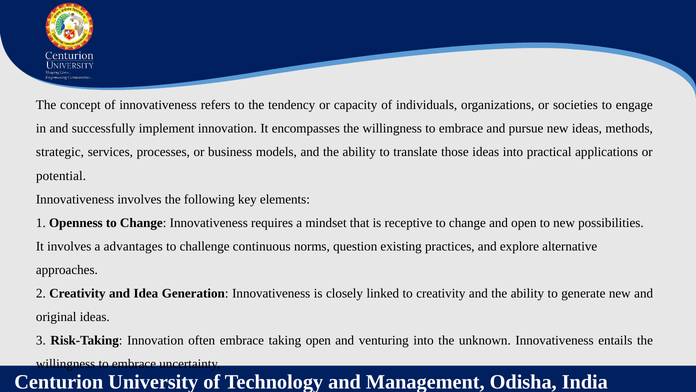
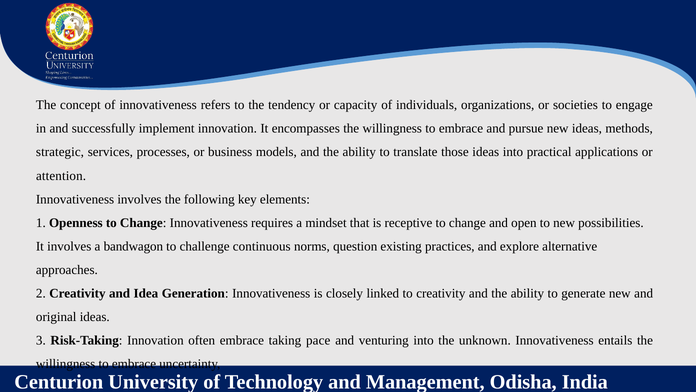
potential: potential -> attention
advantages: advantages -> bandwagon
taking open: open -> pace
